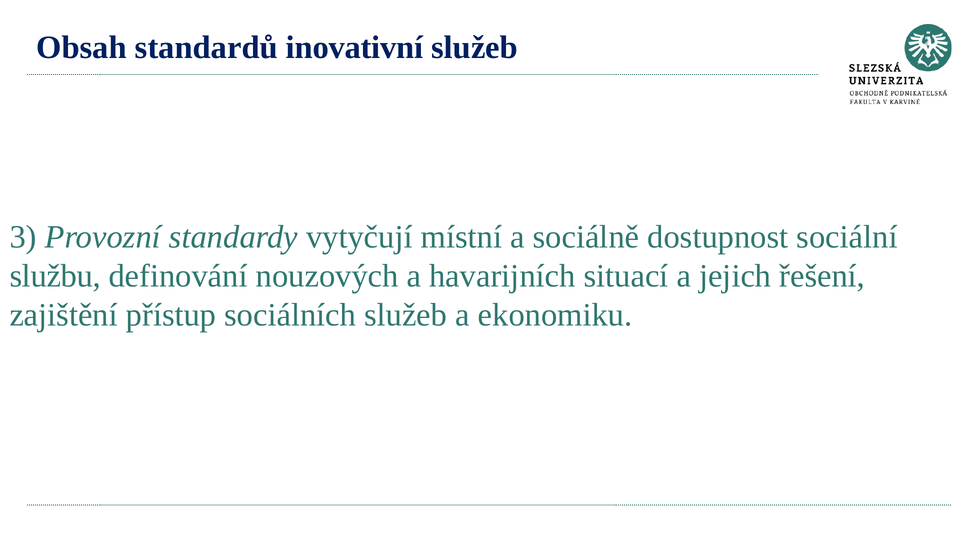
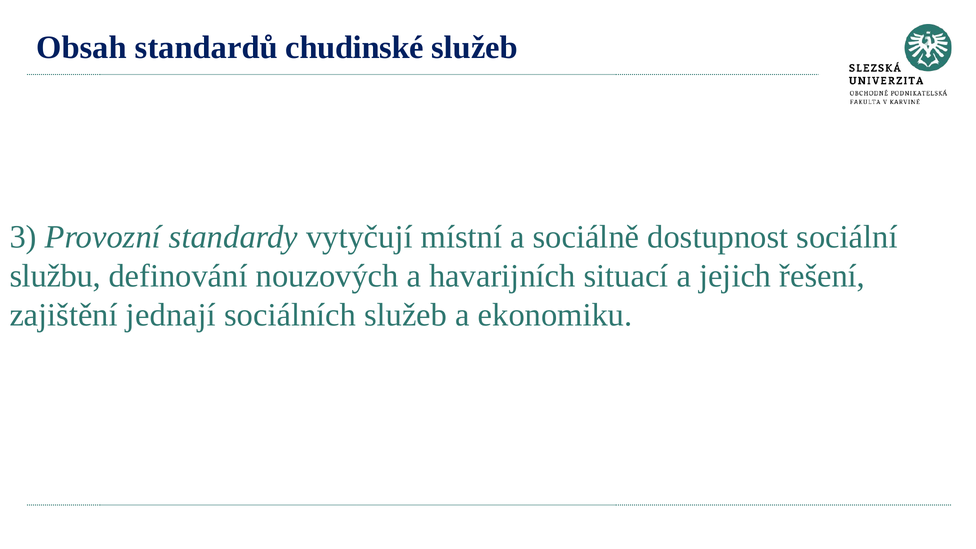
inovativní: inovativní -> chudinské
přístup: přístup -> jednají
